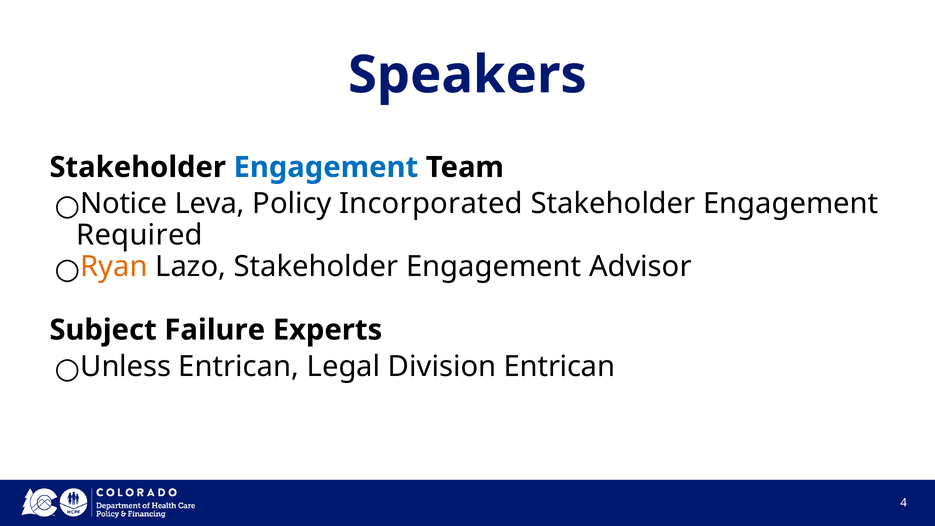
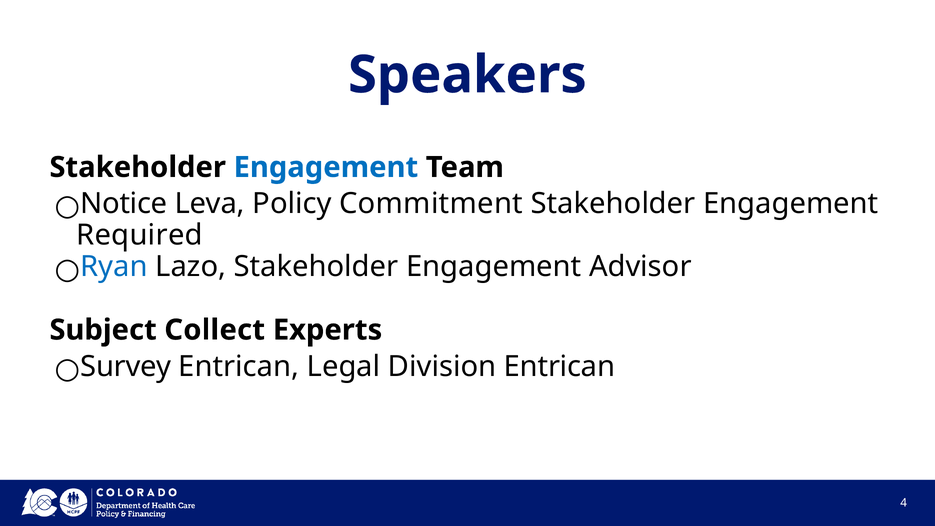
Incorporated: Incorporated -> Commitment
Ryan colour: orange -> blue
Failure: Failure -> Collect
Unless: Unless -> Survey
